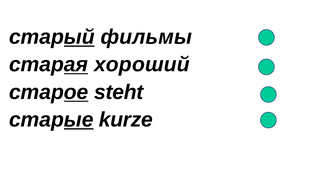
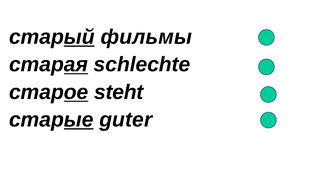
хороший: хороший -> schlechte
kurze: kurze -> guter
